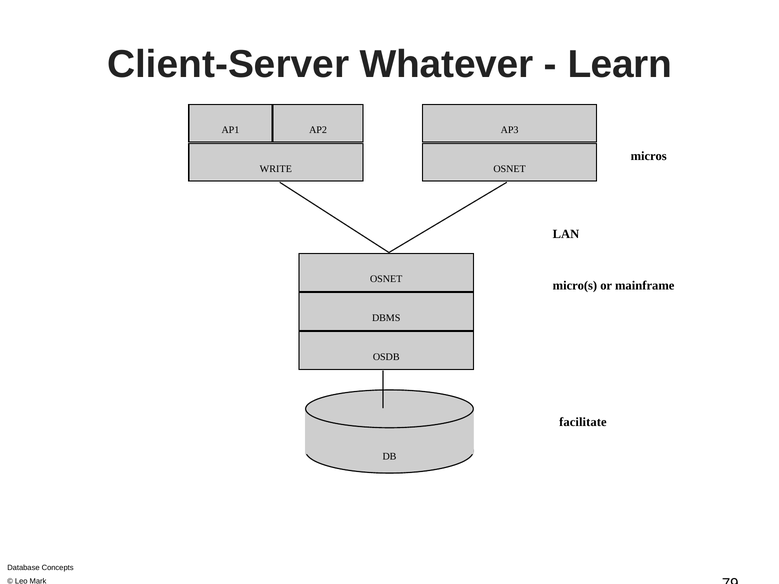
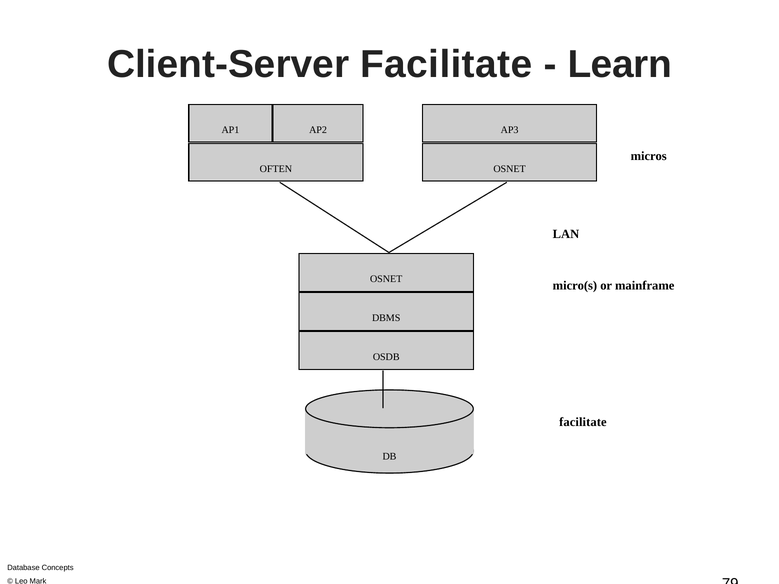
Client-Server Whatever: Whatever -> Facilitate
WRITE: WRITE -> OFTEN
